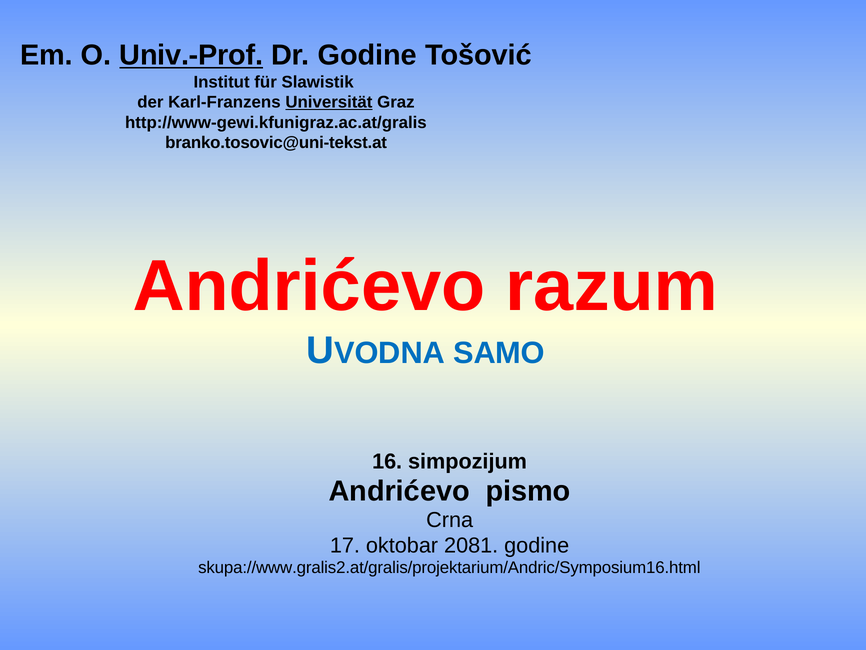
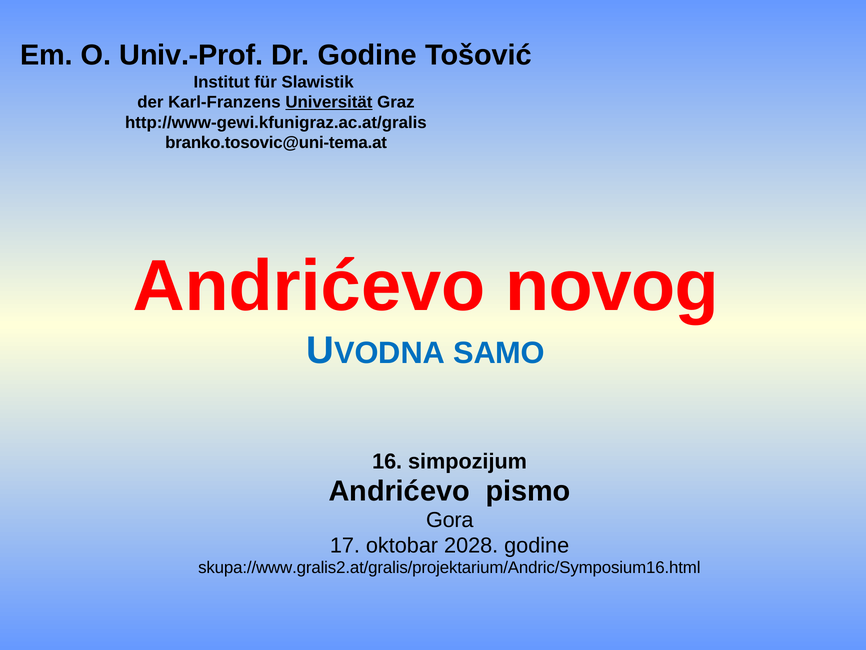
Univ.-Prof underline: present -> none
branko.tosovic@uni-tekst.at: branko.tosovic@uni-tekst.at -> branko.tosovic@uni-tema.at
razum: razum -> novog
Crna: Crna -> Gora
2081: 2081 -> 2028
